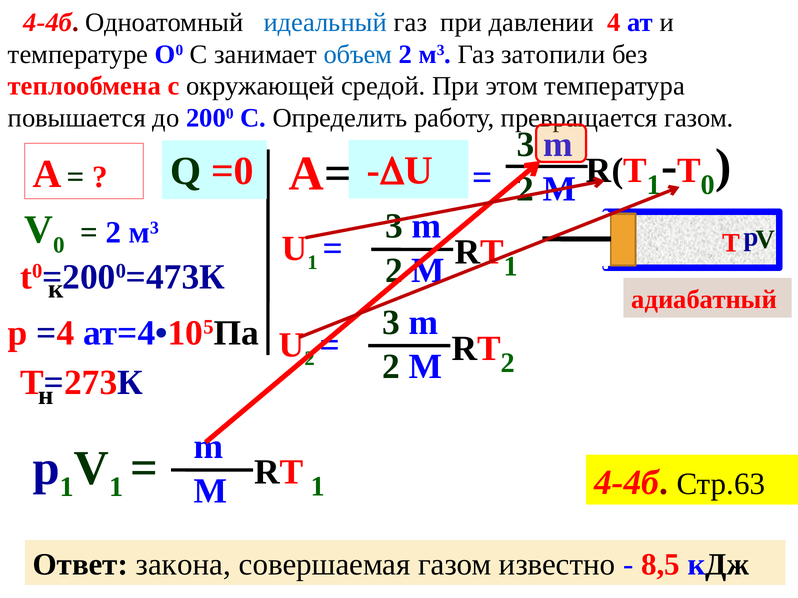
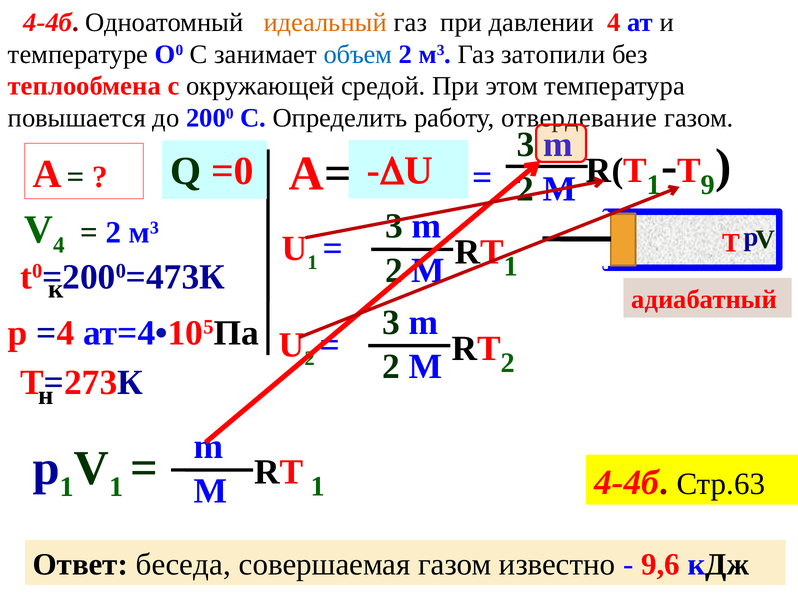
идеальный colour: blue -> orange
превращается: превращается -> отвердевание
T 0: 0 -> 9
V 0: 0 -> 4
закона: закона -> беседа
8,5: 8,5 -> 9,6
